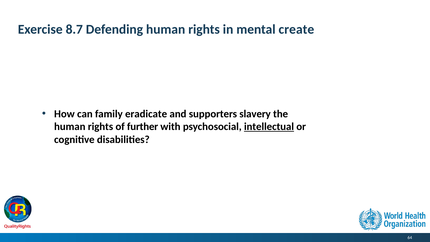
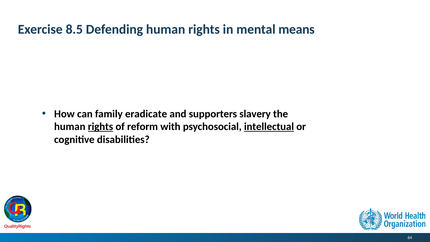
8.7: 8.7 -> 8.5
create: create -> means
rights at (101, 127) underline: none -> present
further: further -> reform
